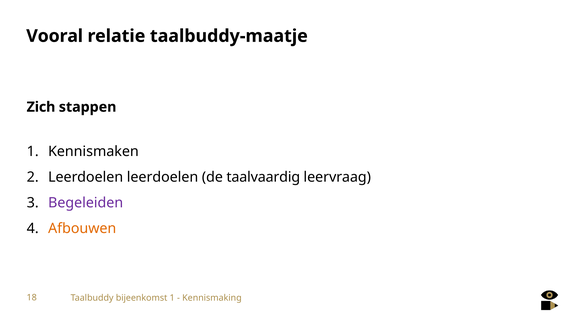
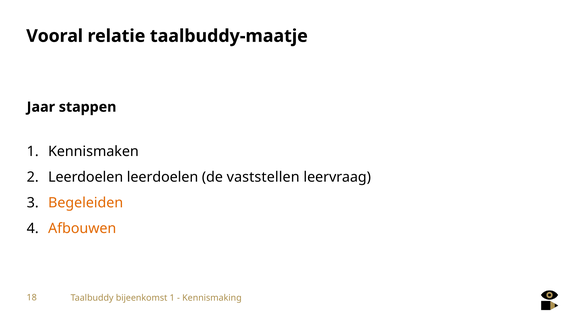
Zich: Zich -> Jaar
taalvaardig: taalvaardig -> vaststellen
Begeleiden colour: purple -> orange
